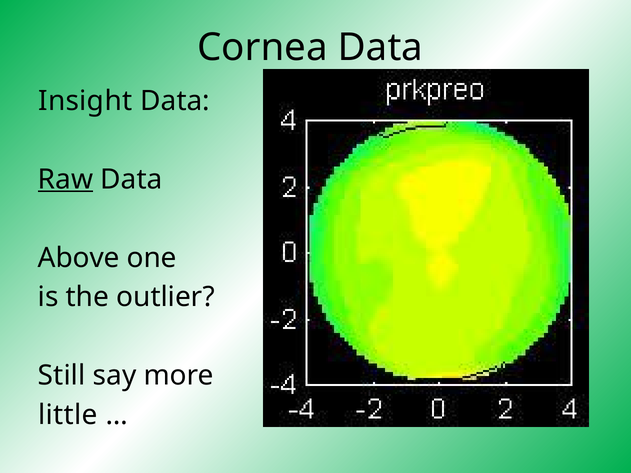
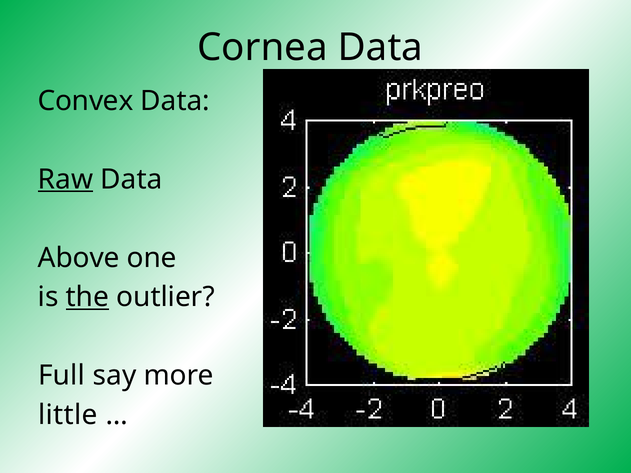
Insight: Insight -> Convex
the underline: none -> present
Still: Still -> Full
